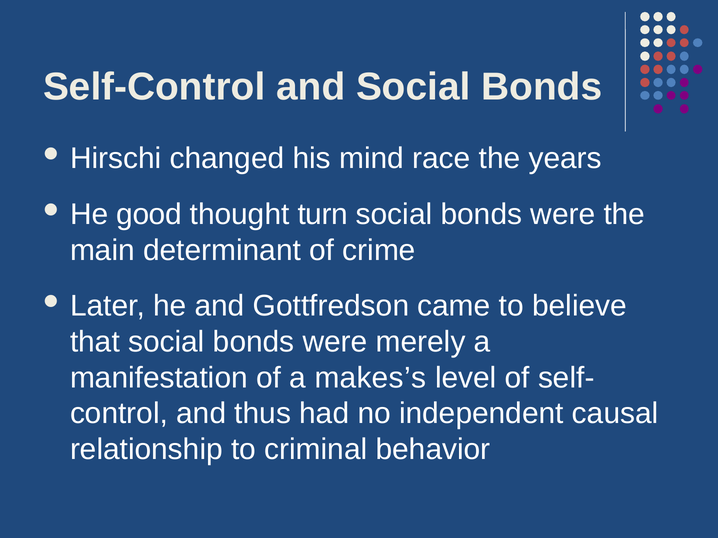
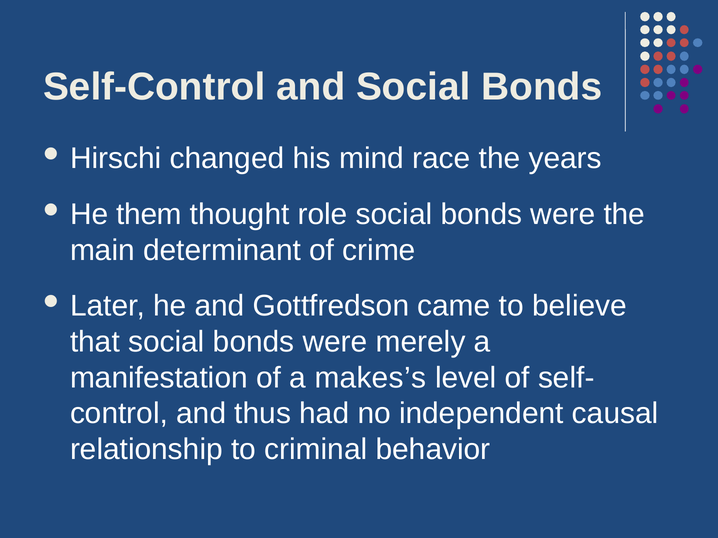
good: good -> them
turn: turn -> role
